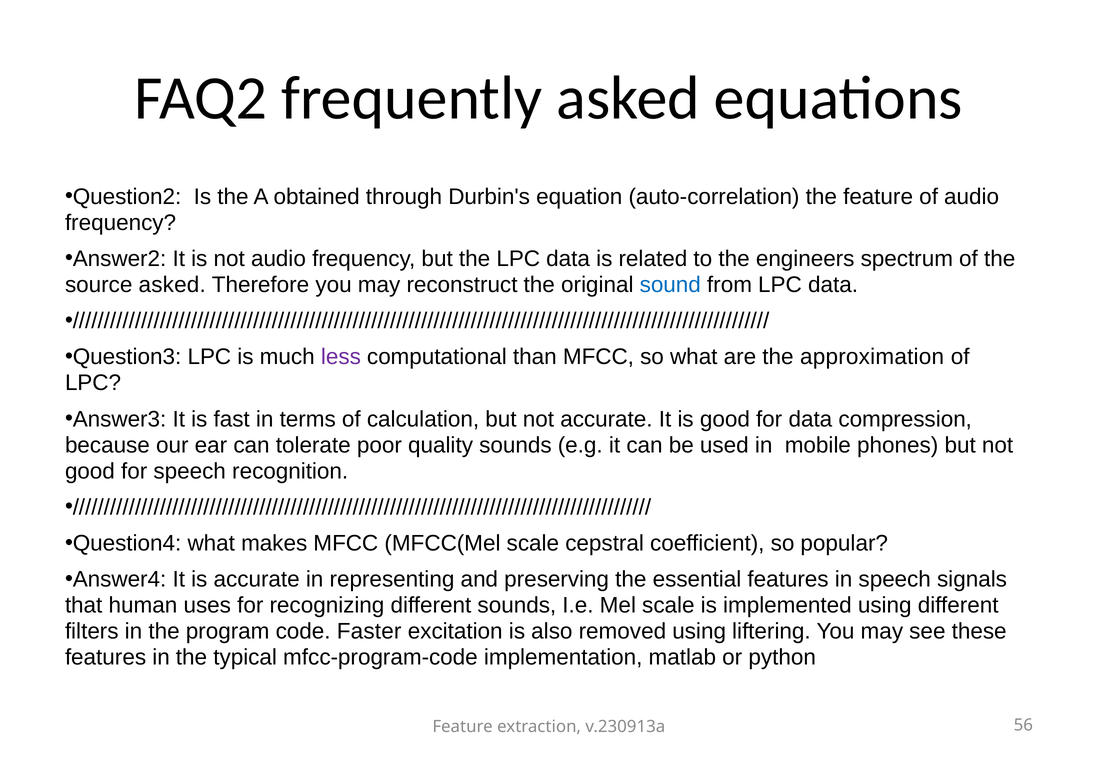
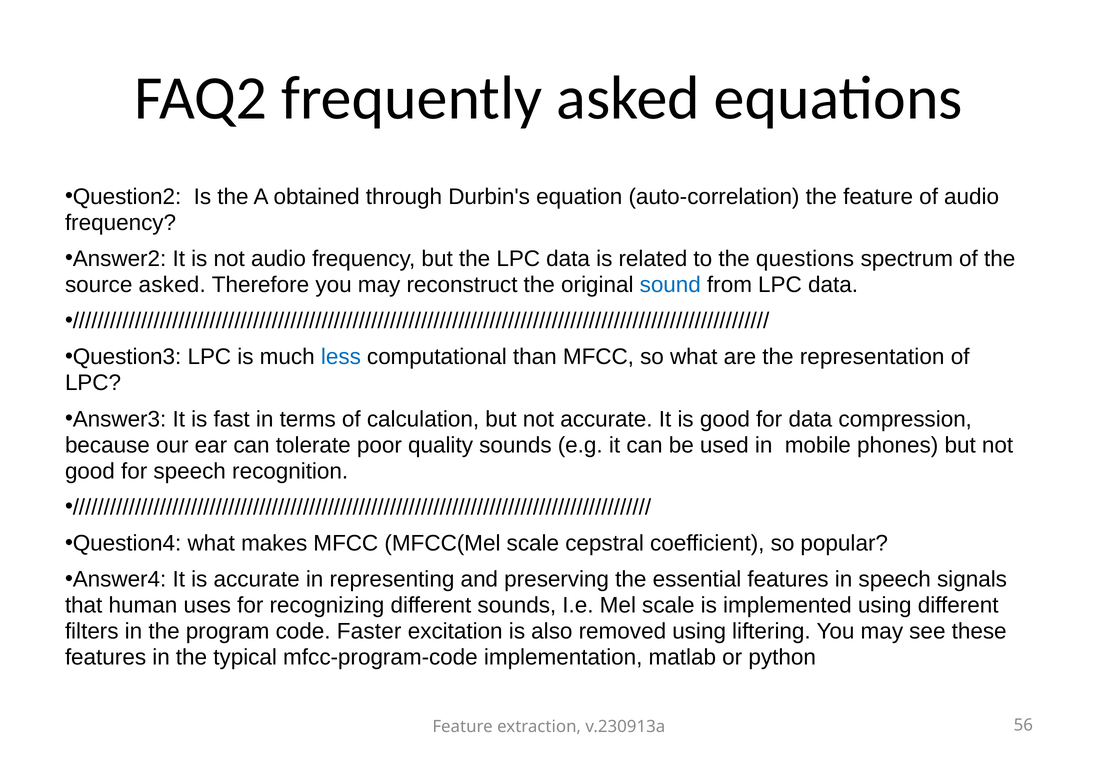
engineers: engineers -> questions
less colour: purple -> blue
approximation: approximation -> representation
